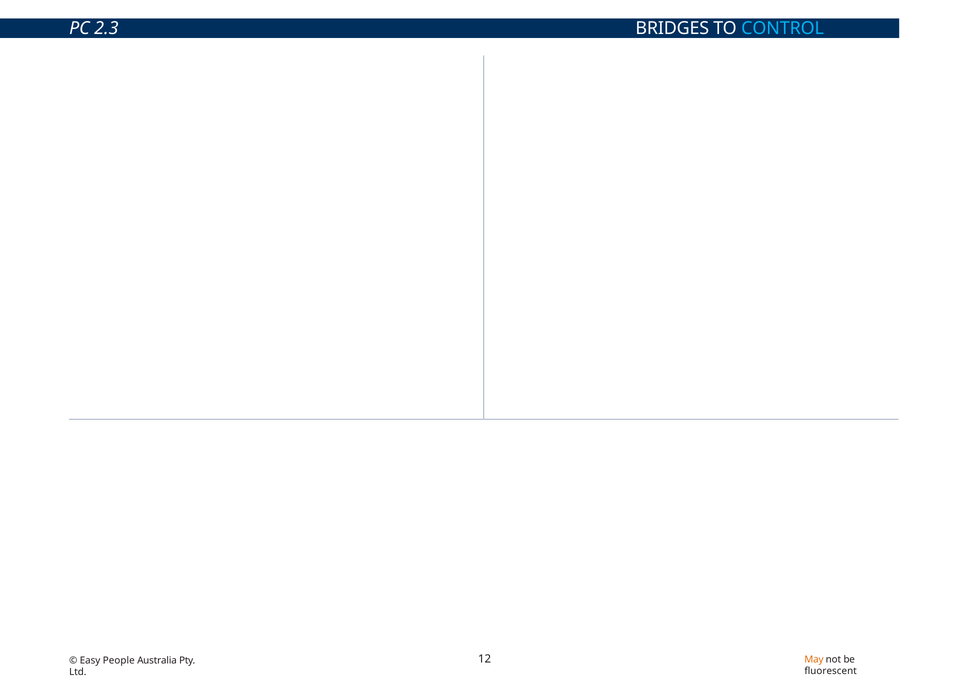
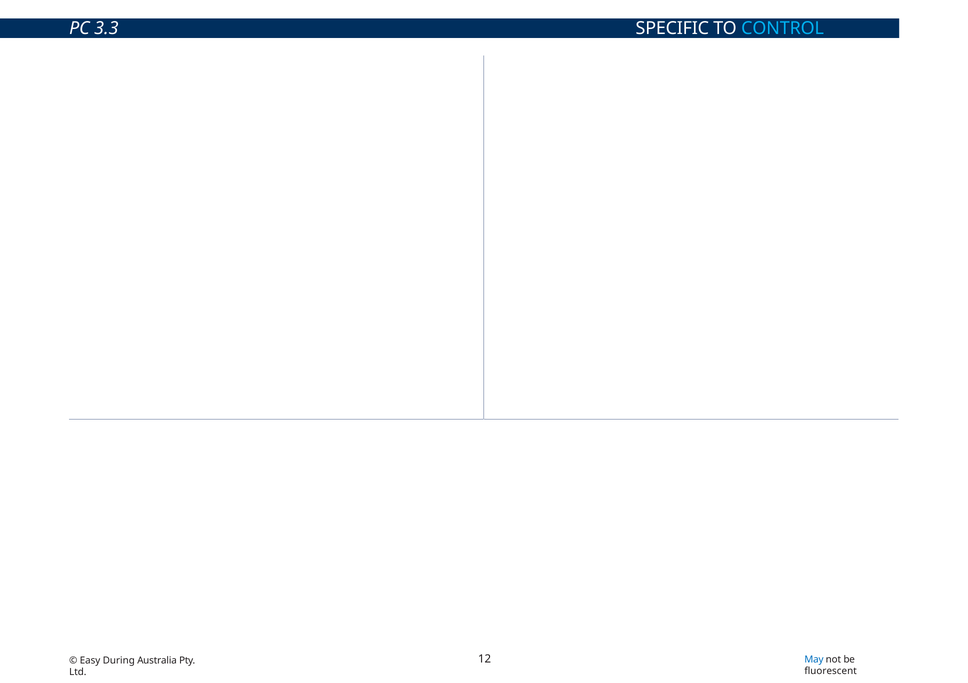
2.3: 2.3 -> 3.3
BRIDGES: BRIDGES -> SPECIFIC
May colour: orange -> blue
Easy People: People -> During
